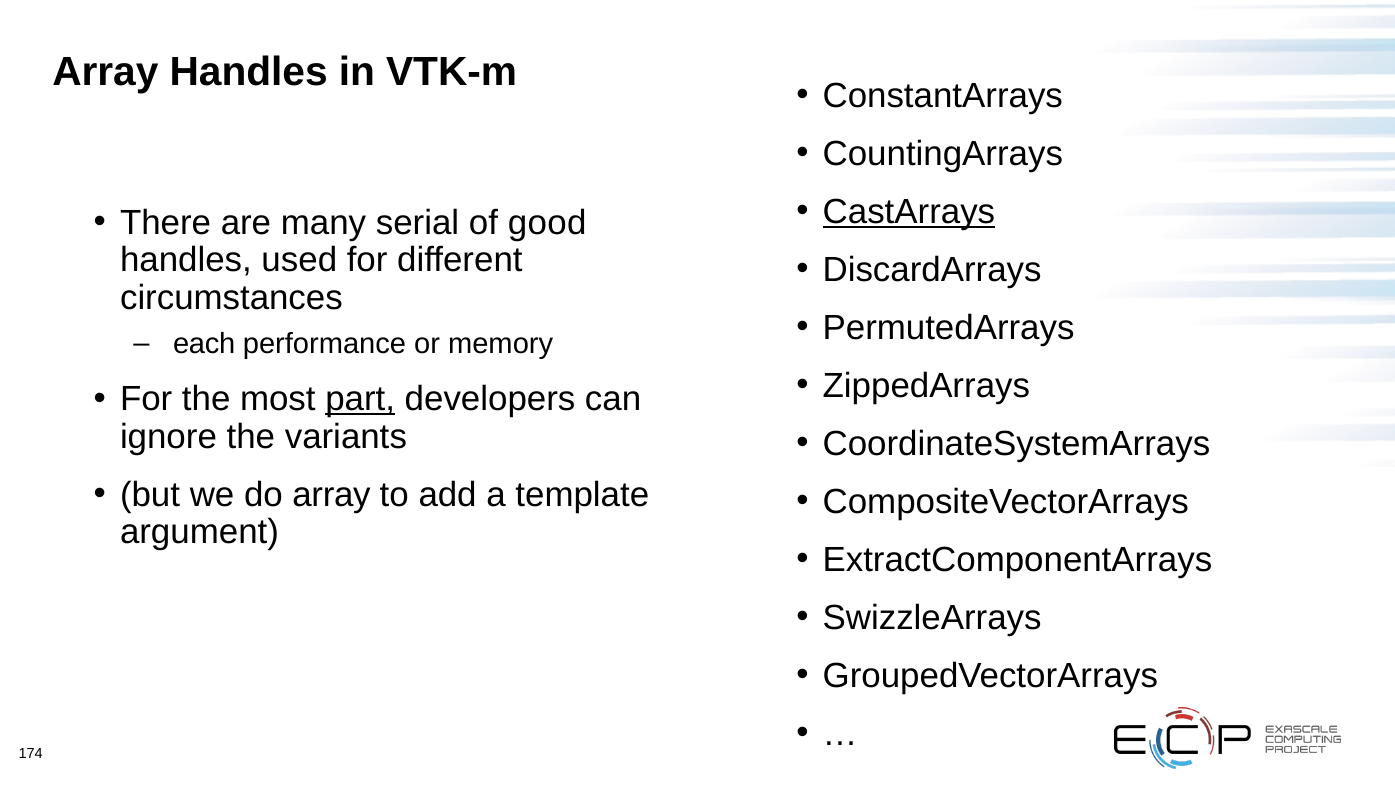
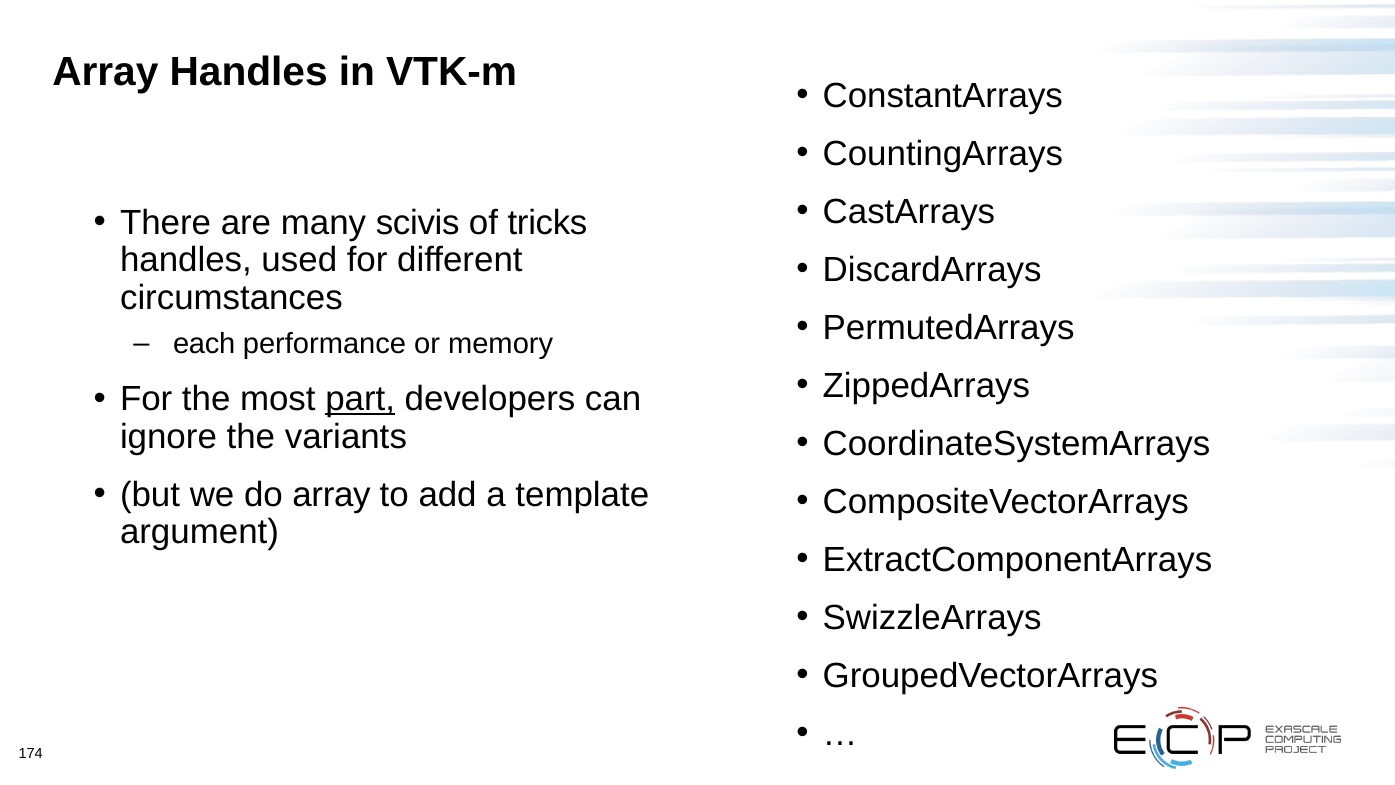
CastArrays underline: present -> none
serial: serial -> scivis
good: good -> tricks
